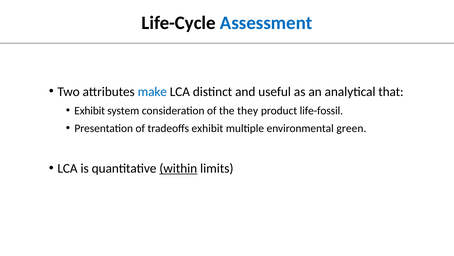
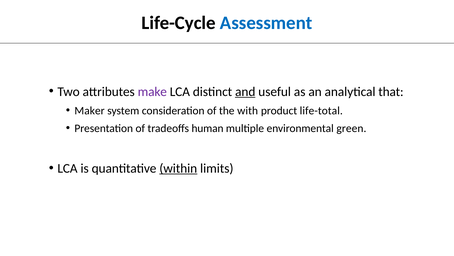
make colour: blue -> purple
and underline: none -> present
Exhibit at (90, 110): Exhibit -> Maker
they: they -> with
life-fossil: life-fossil -> life-total
tradeoffs exhibit: exhibit -> human
